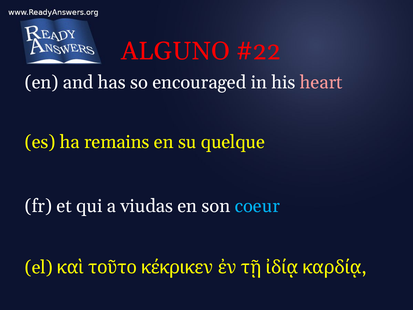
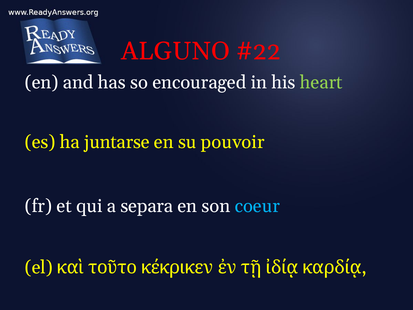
heart colour: pink -> light green
remains: remains -> juntarse
quelque: quelque -> pouvoir
viudas: viudas -> separa
